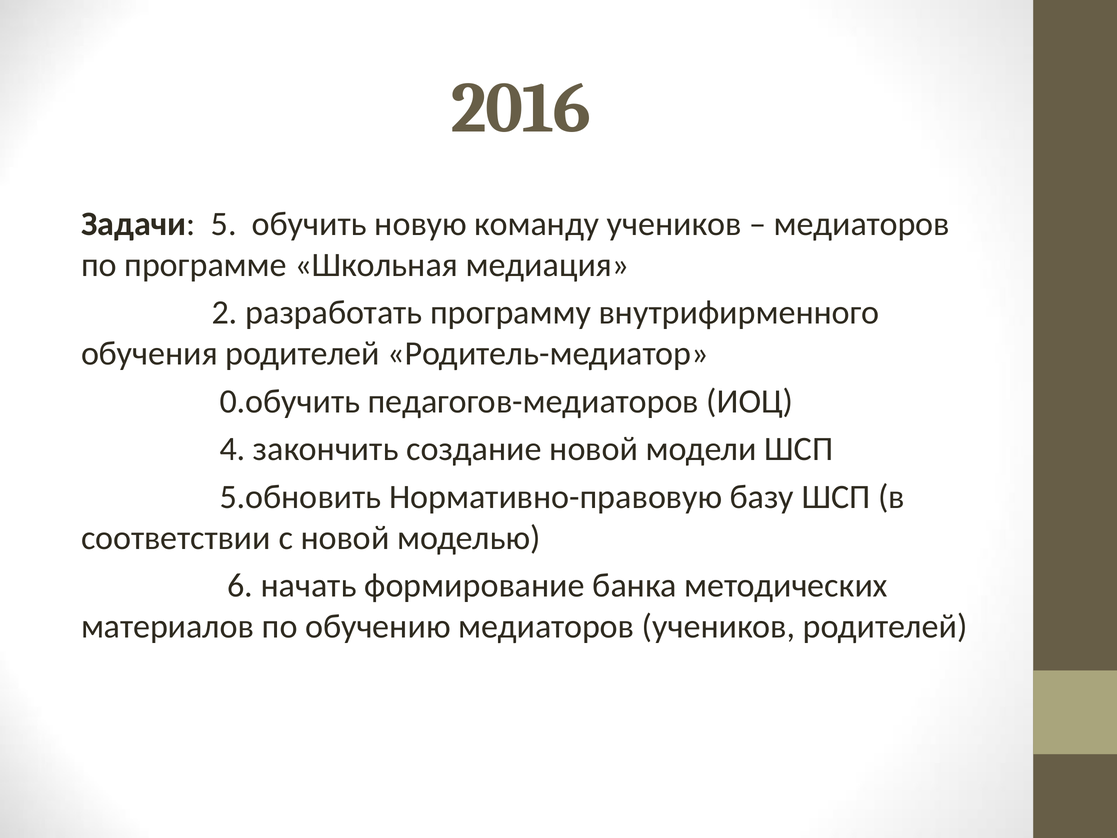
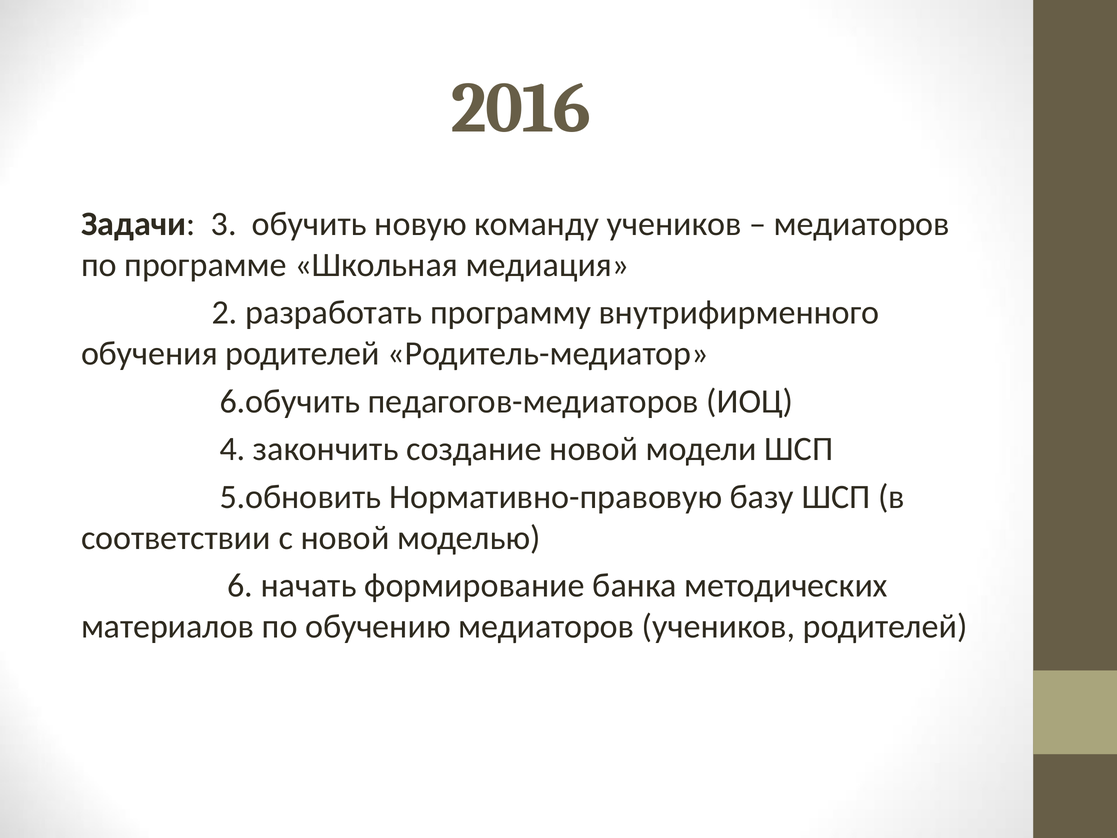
5: 5 -> 3
0.обучить: 0.обучить -> 6.обучить
